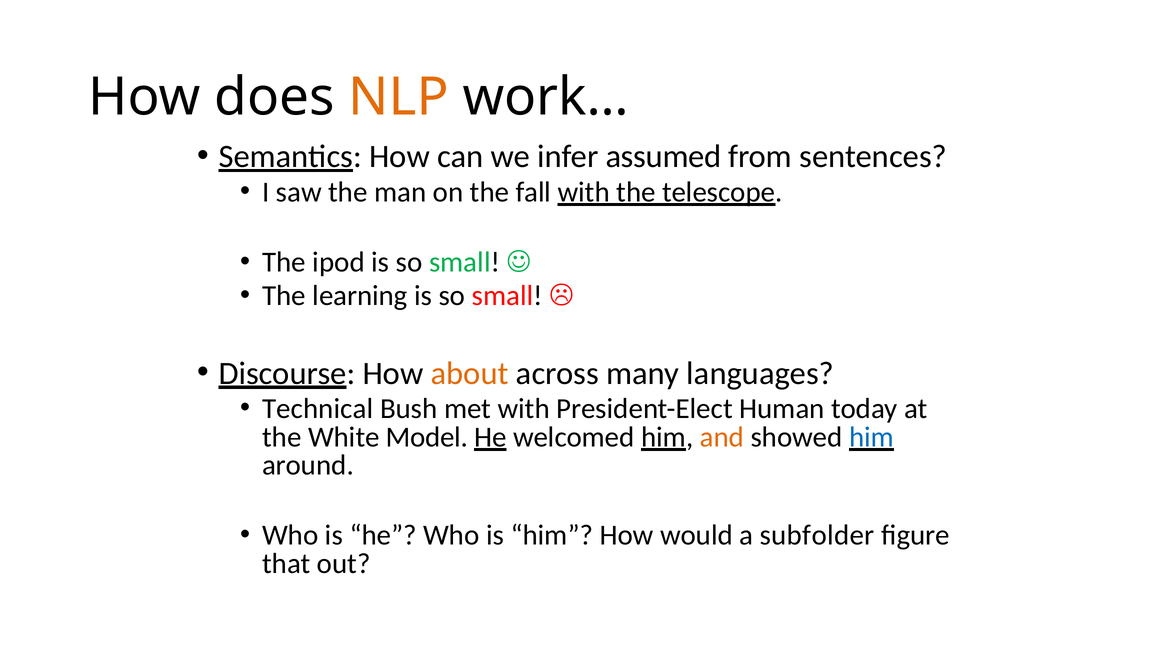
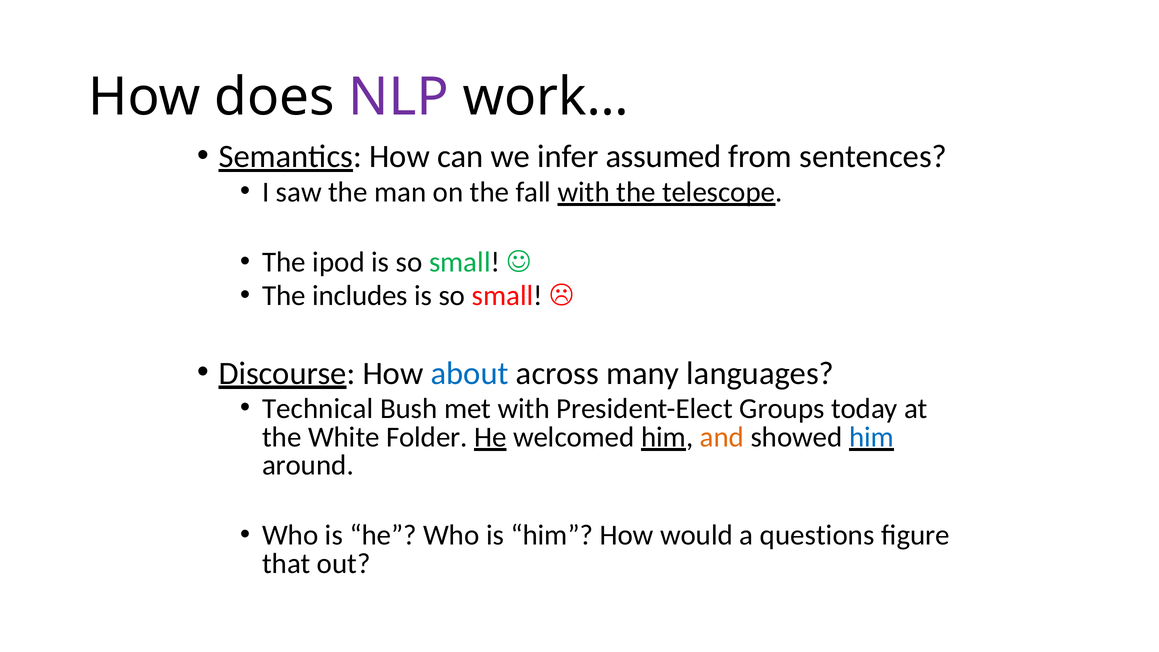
NLP colour: orange -> purple
learning: learning -> includes
about colour: orange -> blue
Human: Human -> Groups
Model: Model -> Folder
subfolder: subfolder -> questions
